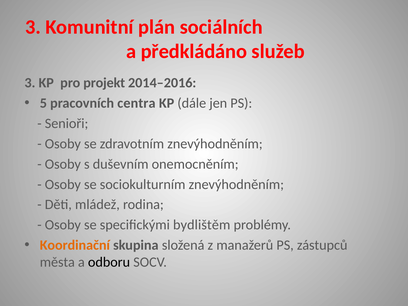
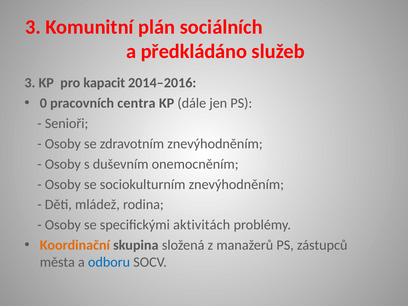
projekt: projekt -> kapacit
5: 5 -> 0
bydlištěm: bydlištěm -> aktivitách
odboru colour: black -> blue
